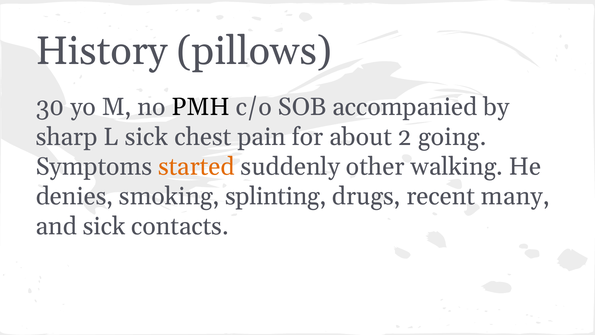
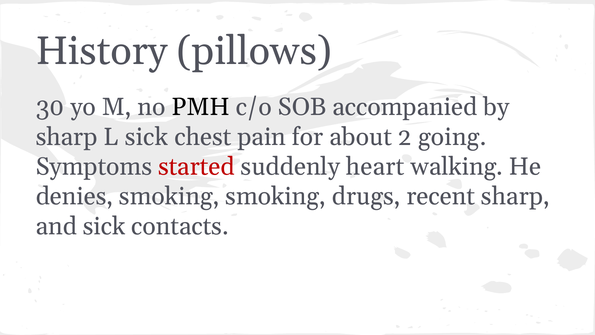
started colour: orange -> red
other: other -> heart
smoking splinting: splinting -> smoking
recent many: many -> sharp
